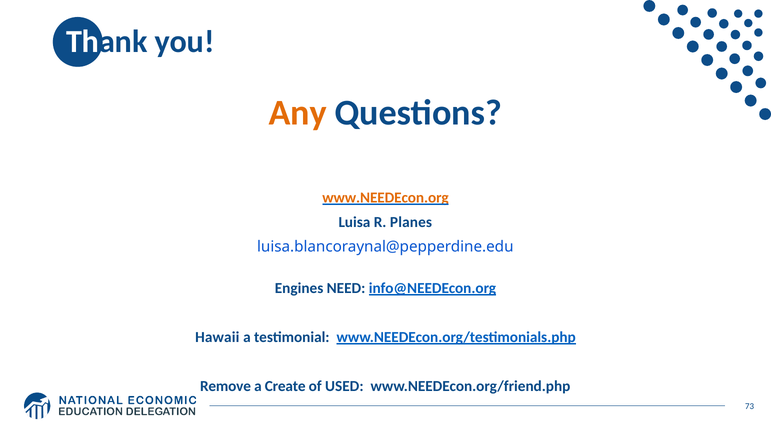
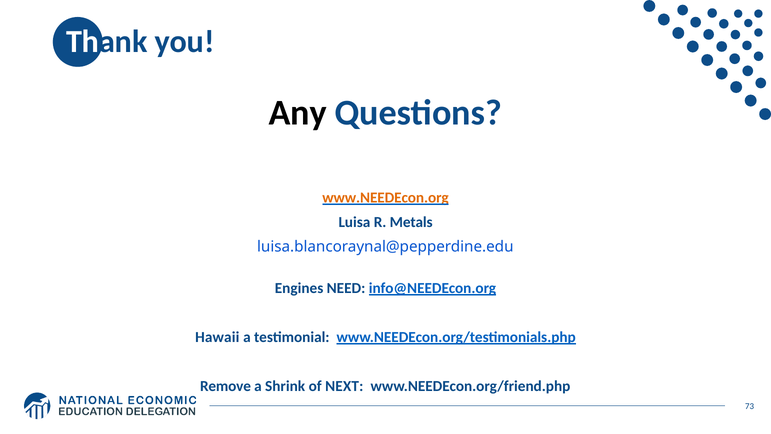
Any colour: orange -> black
Planes: Planes -> Metals
Create: Create -> Shrink
USED: USED -> NEXT
